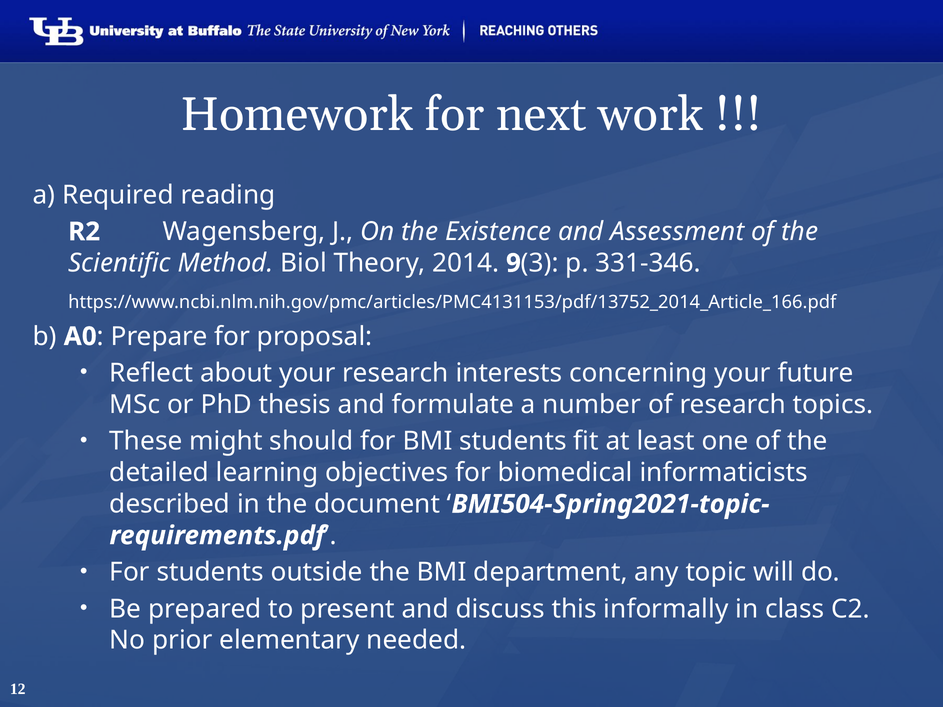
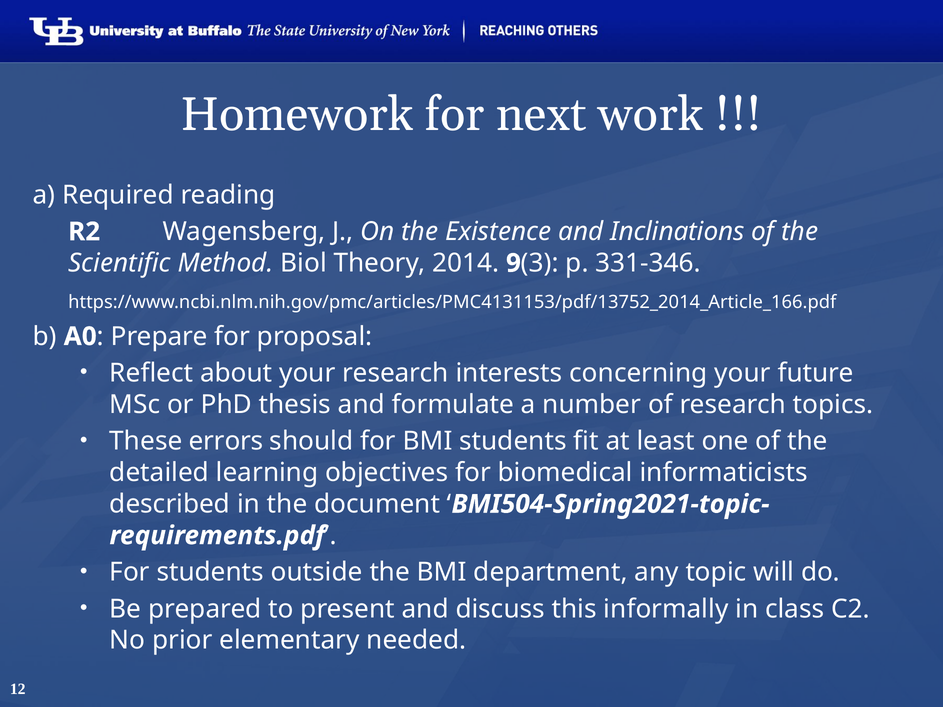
Assessment: Assessment -> Inclinations
might: might -> errors
